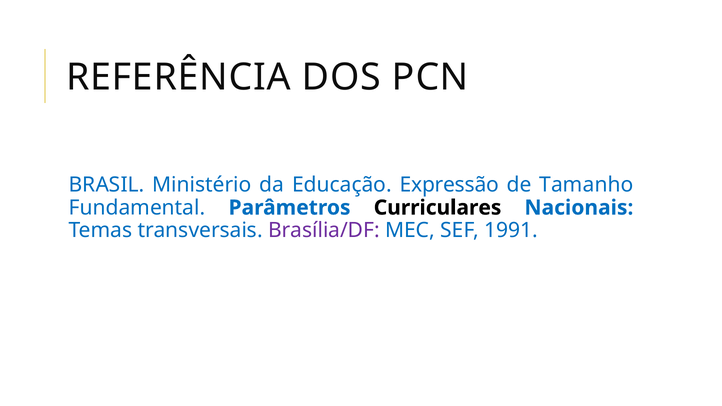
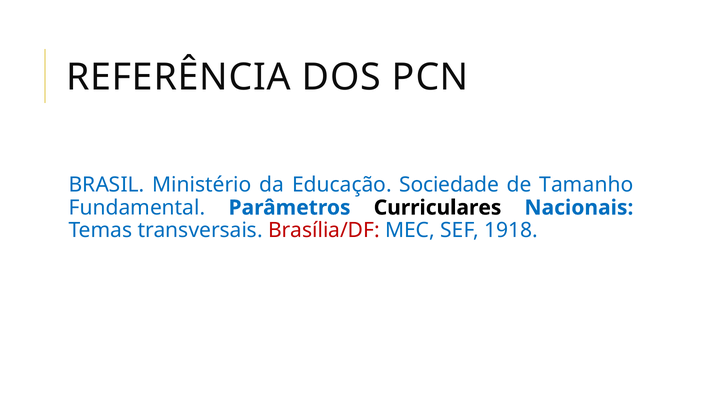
Expressão: Expressão -> Sociedade
Brasília/DF colour: purple -> red
1991: 1991 -> 1918
